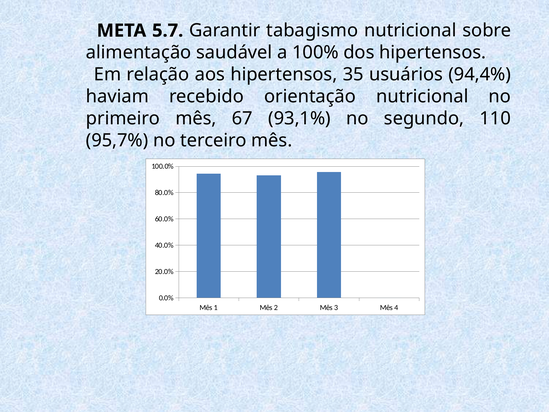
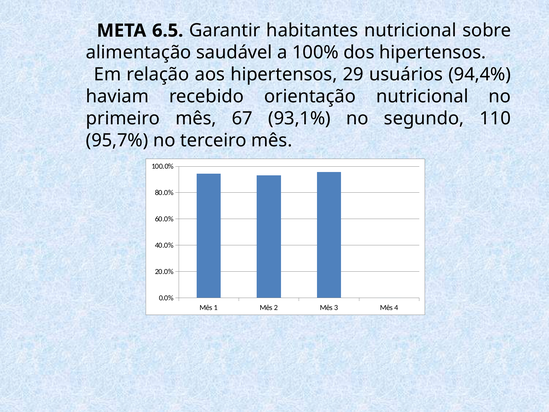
5.7: 5.7 -> 6.5
tabagismo: tabagismo -> habitantes
35: 35 -> 29
